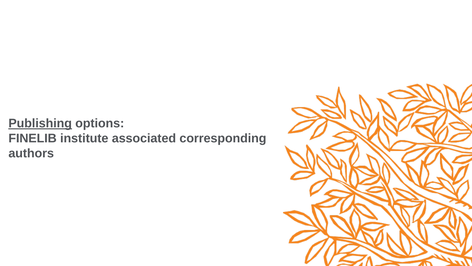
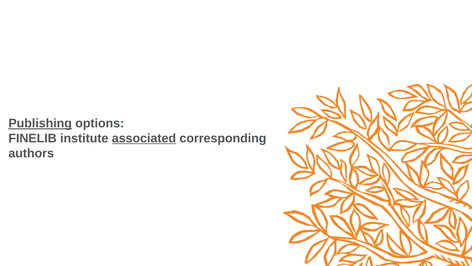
associated underline: none -> present
